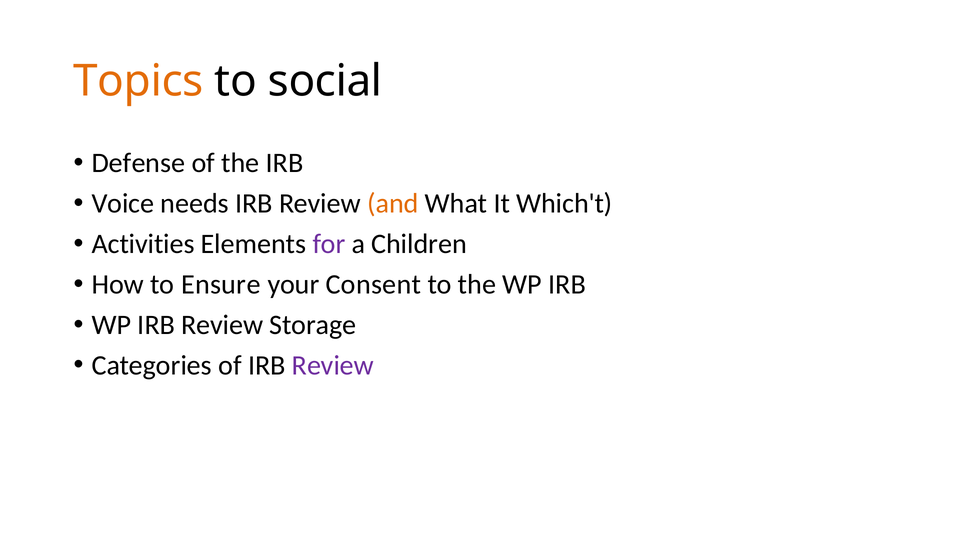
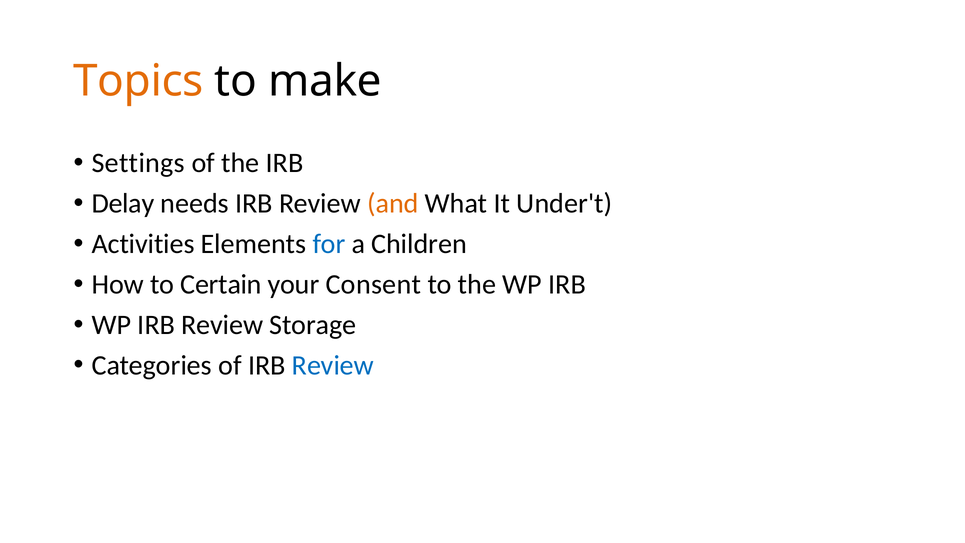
social: social -> make
Defense: Defense -> Settings
Voice: Voice -> Delay
Which't: Which't -> Under't
for colour: purple -> blue
Ensure: Ensure -> Certain
Review at (333, 365) colour: purple -> blue
